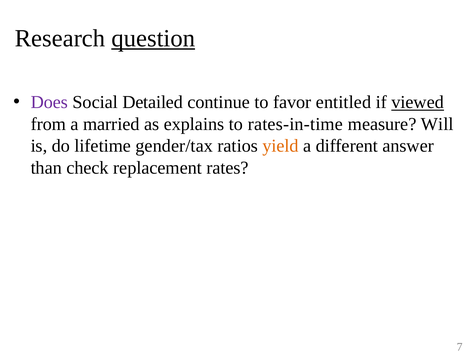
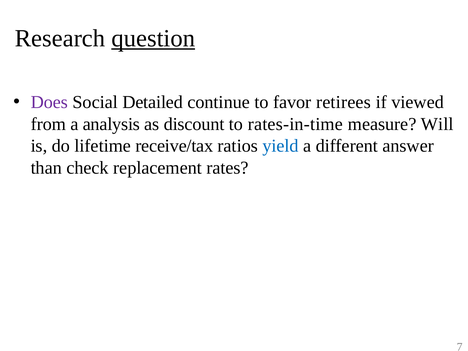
entitled: entitled -> retirees
viewed underline: present -> none
married: married -> analysis
explains: explains -> discount
gender/tax: gender/tax -> receive/tax
yield colour: orange -> blue
